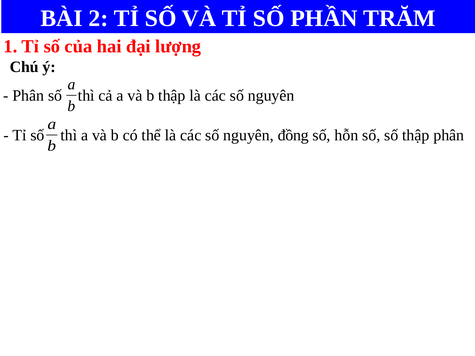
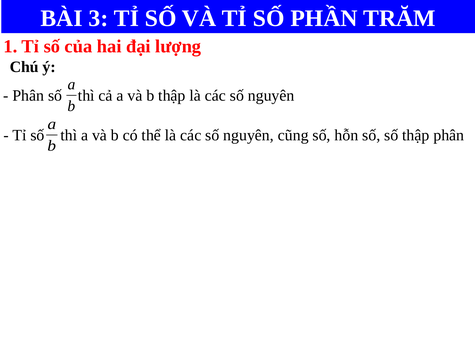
2: 2 -> 3
đồng: đồng -> cũng
